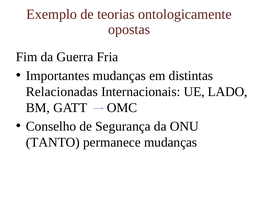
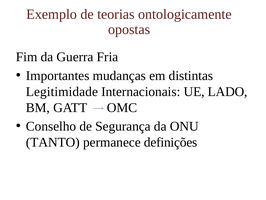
Relacionadas: Relacionadas -> Legitimidade
permanece mudanças: mudanças -> definições
